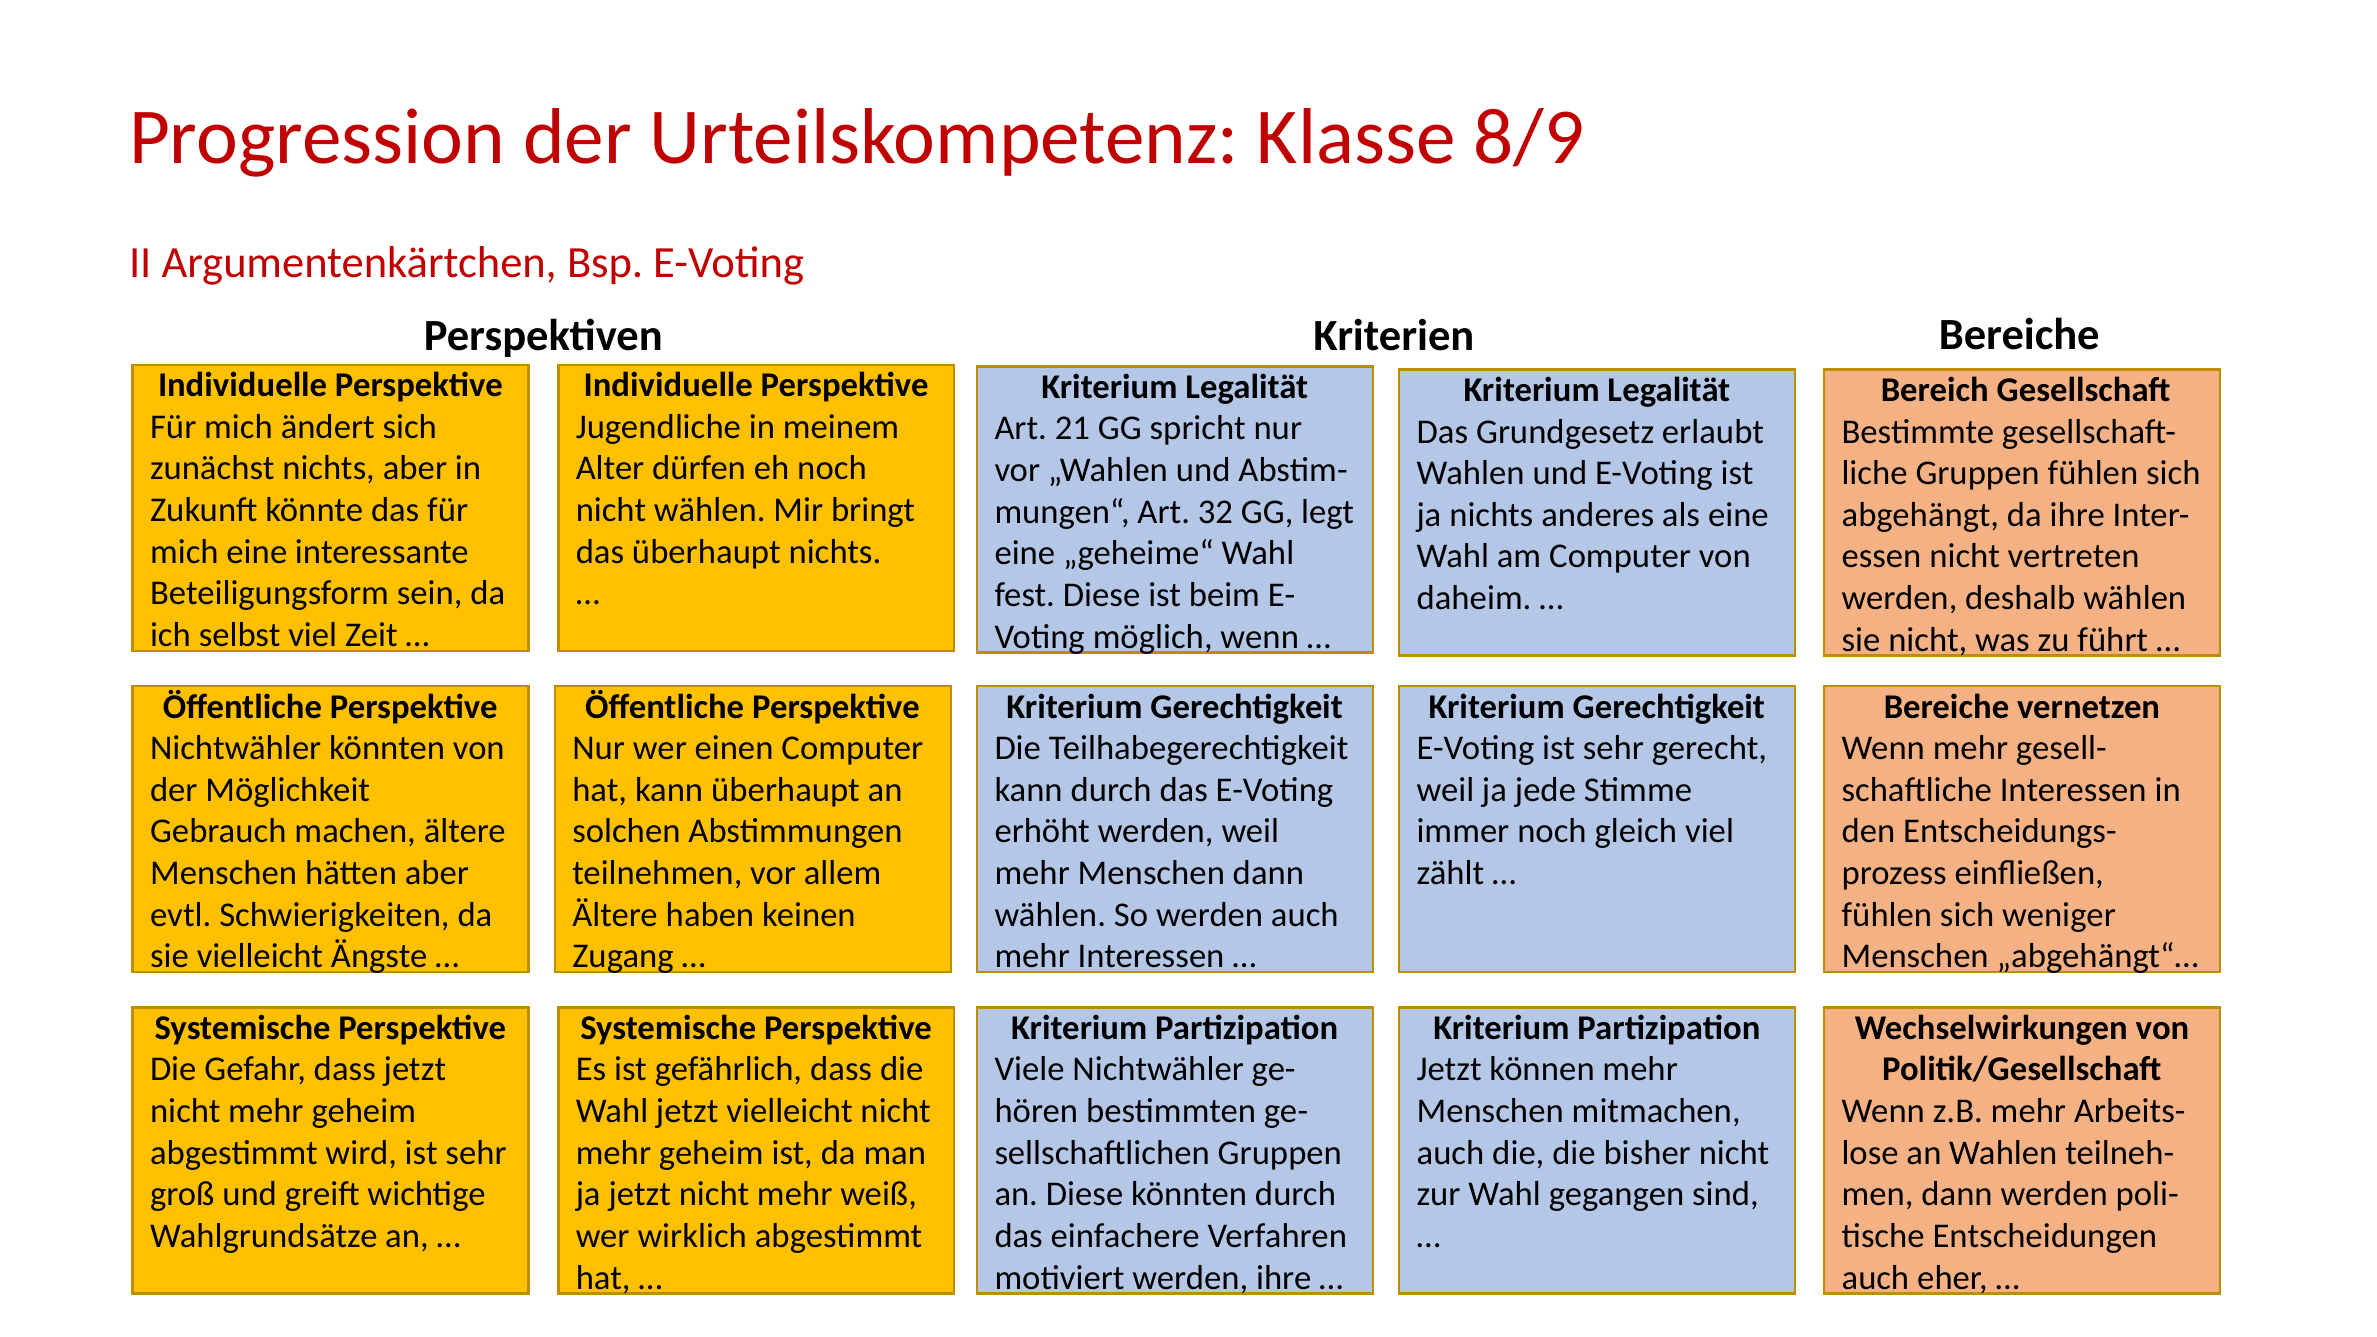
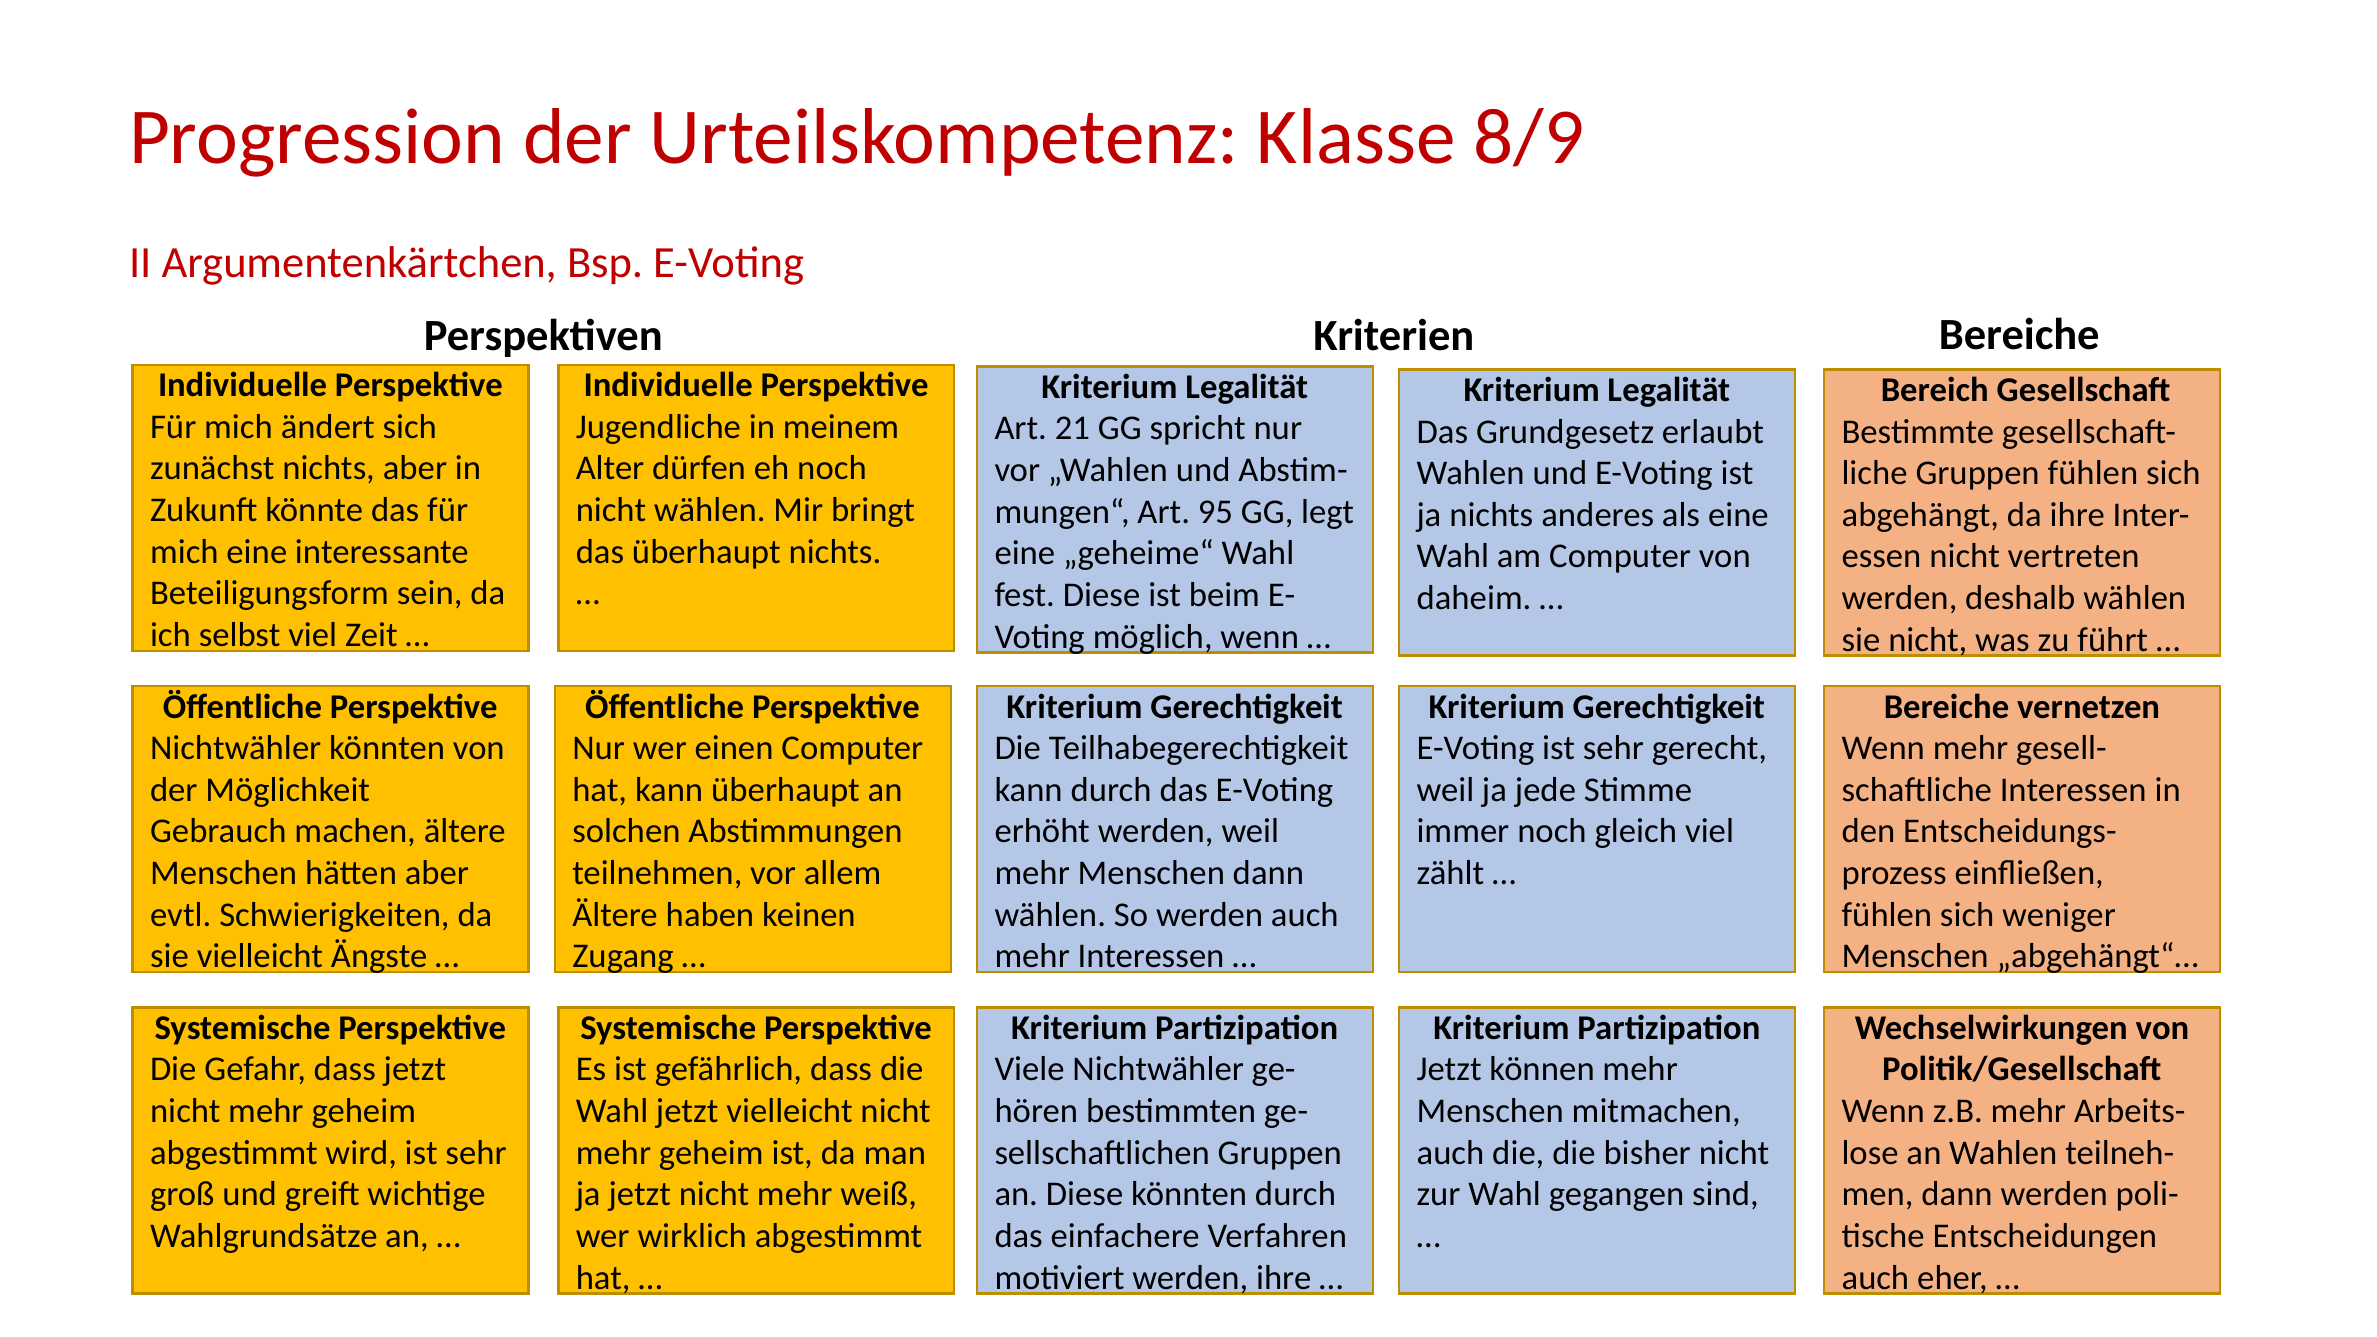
32: 32 -> 95
